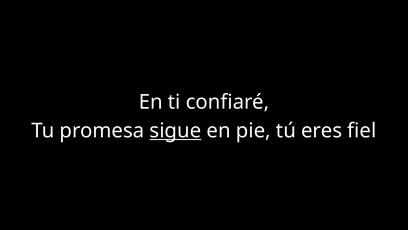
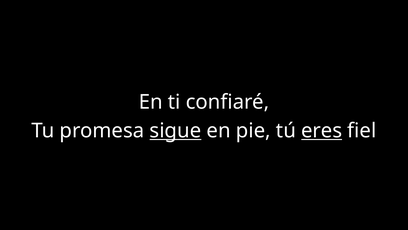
eres underline: none -> present
